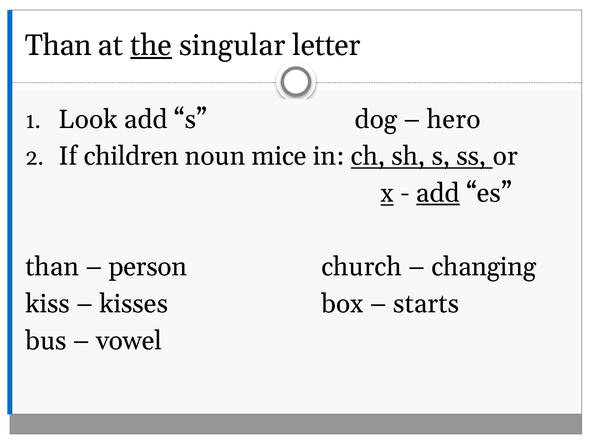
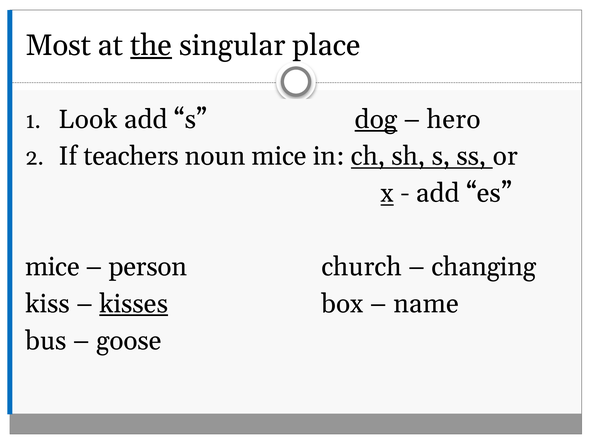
Than at (58, 45): Than -> Most
letter: letter -> place
dog underline: none -> present
children: children -> teachers
add at (438, 193) underline: present -> none
than at (52, 267): than -> mice
kisses underline: none -> present
starts: starts -> name
vowel: vowel -> goose
